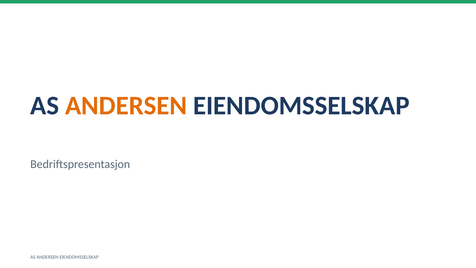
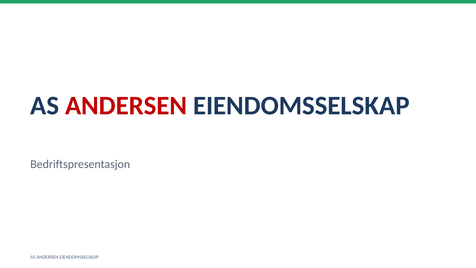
ANDERSEN at (126, 106) colour: orange -> red
